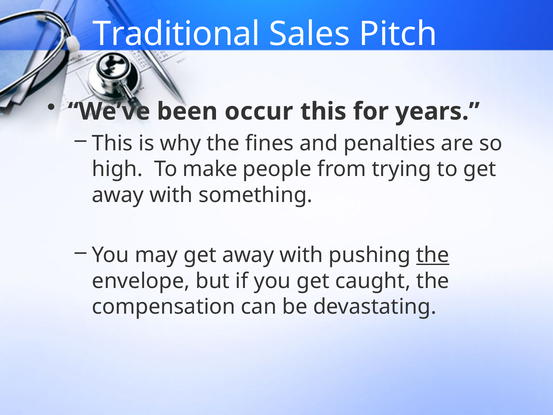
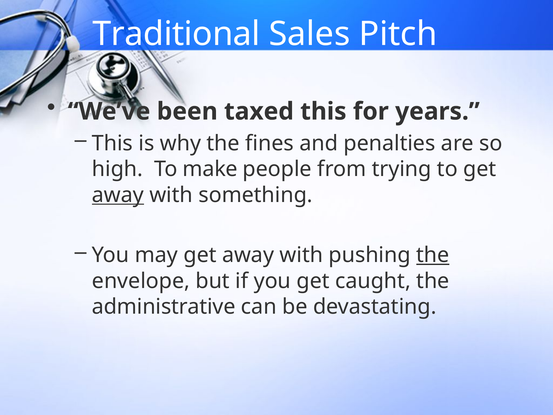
occur: occur -> taxed
away at (118, 195) underline: none -> present
compensation: compensation -> administrative
